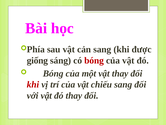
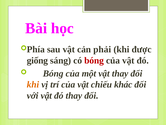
cản sang: sang -> phải
khi at (33, 84) colour: red -> orange
chiếu sang: sang -> khác
